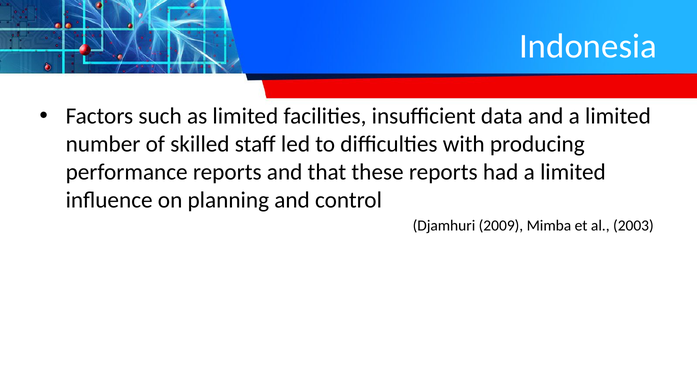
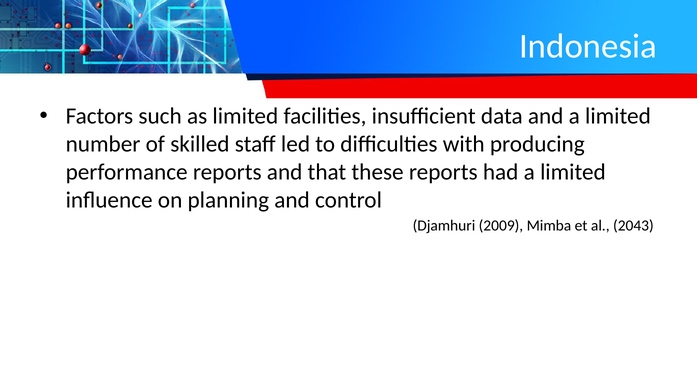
2003: 2003 -> 2043
